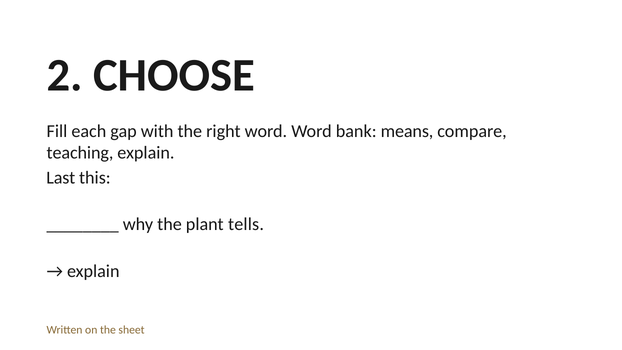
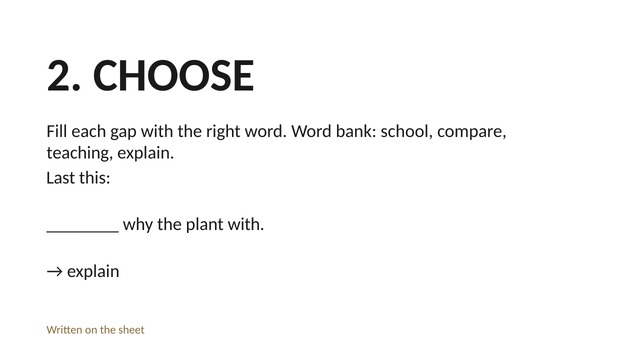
means: means -> school
plant tells: tells -> with
